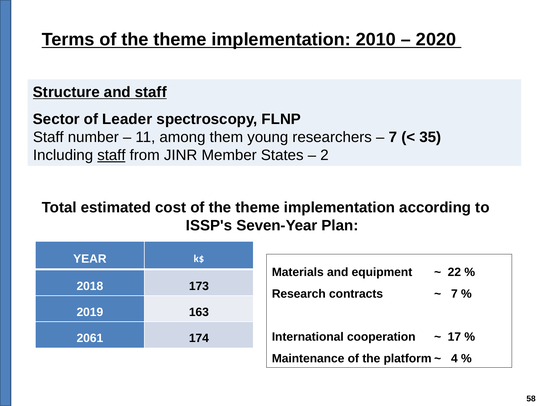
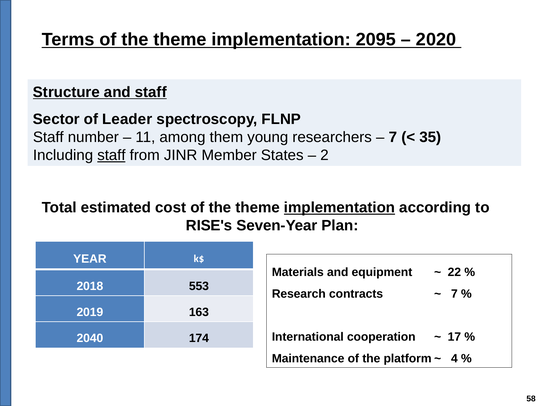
2010: 2010 -> 2095
implementation at (340, 207) underline: none -> present
ISSP's: ISSP's -> RISE's
173: 173 -> 553
2061: 2061 -> 2040
